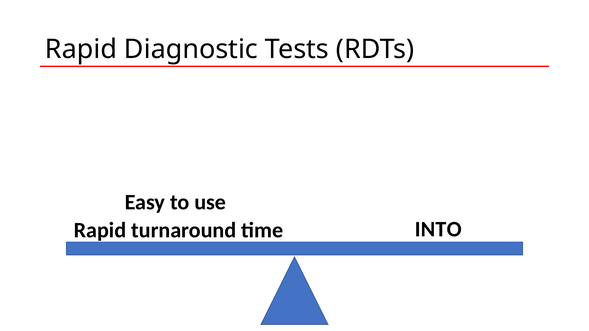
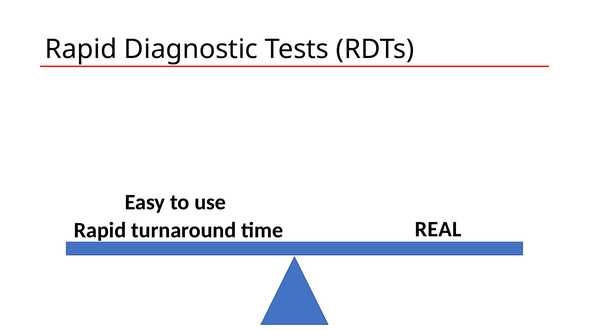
INTO: INTO -> REAL
